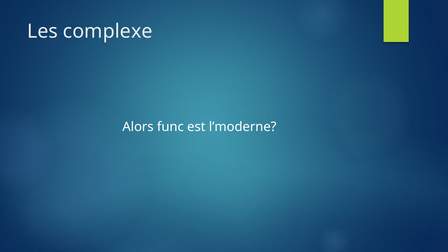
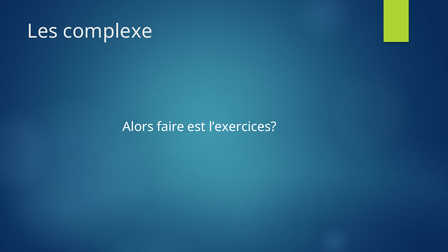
func: func -> faire
l’moderne: l’moderne -> l’exercices
